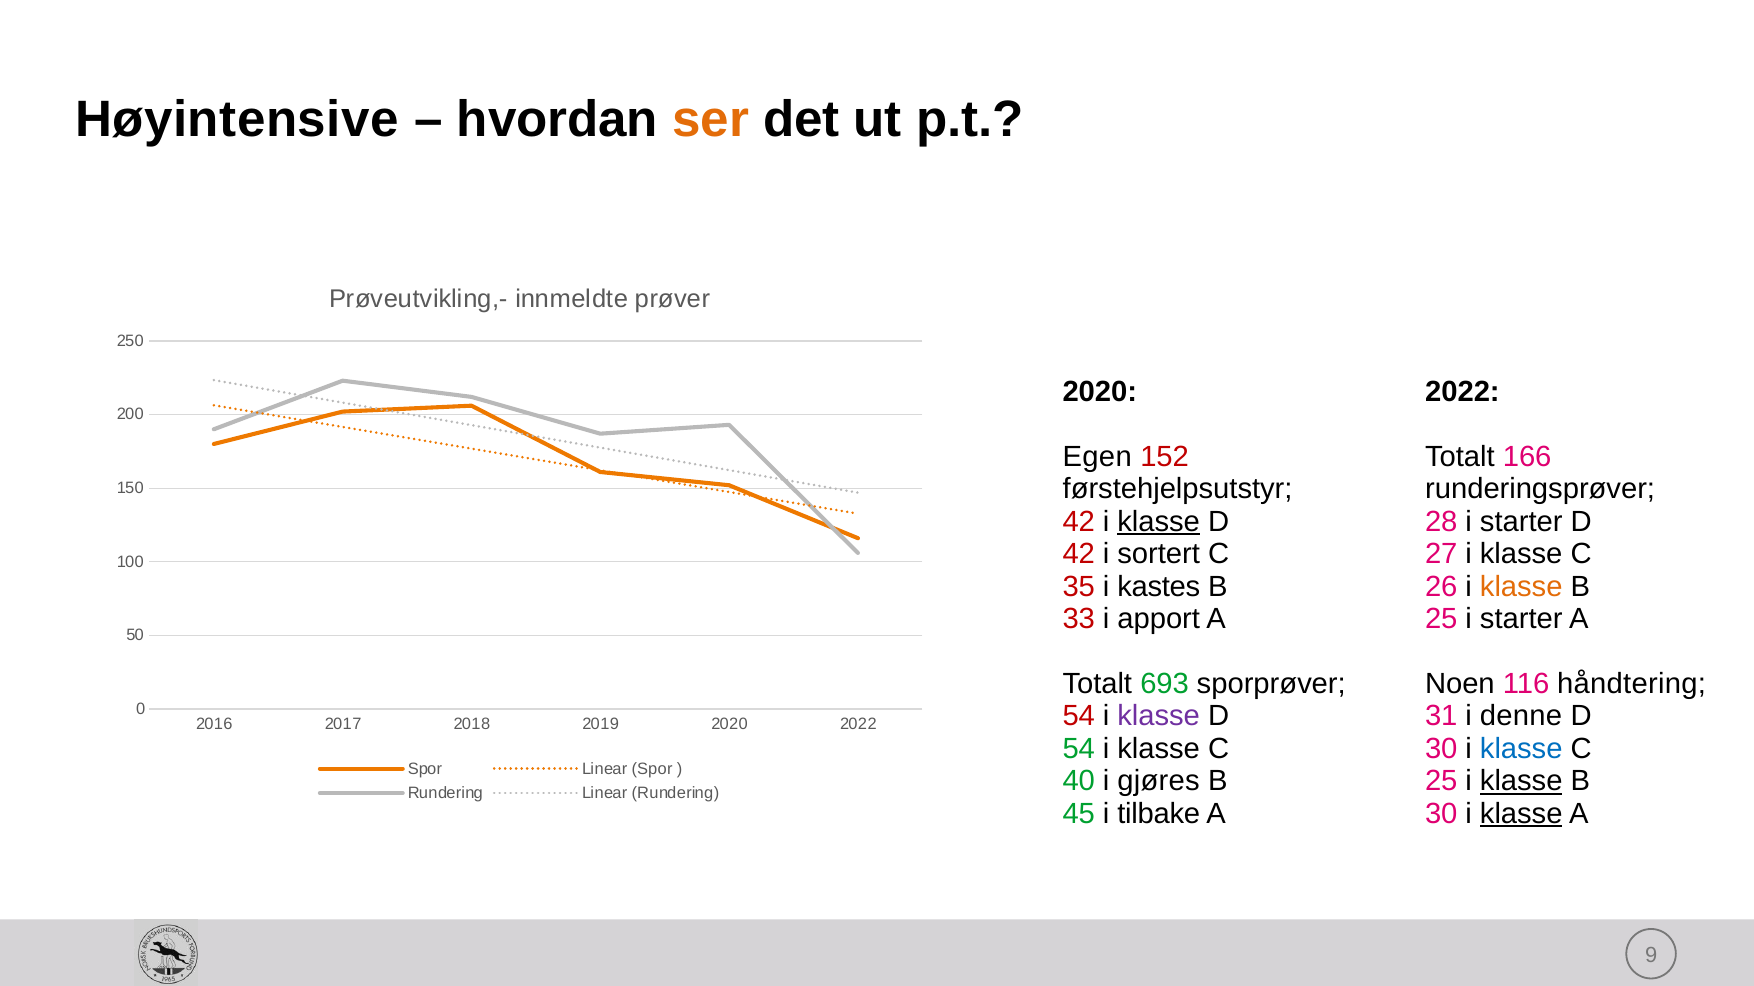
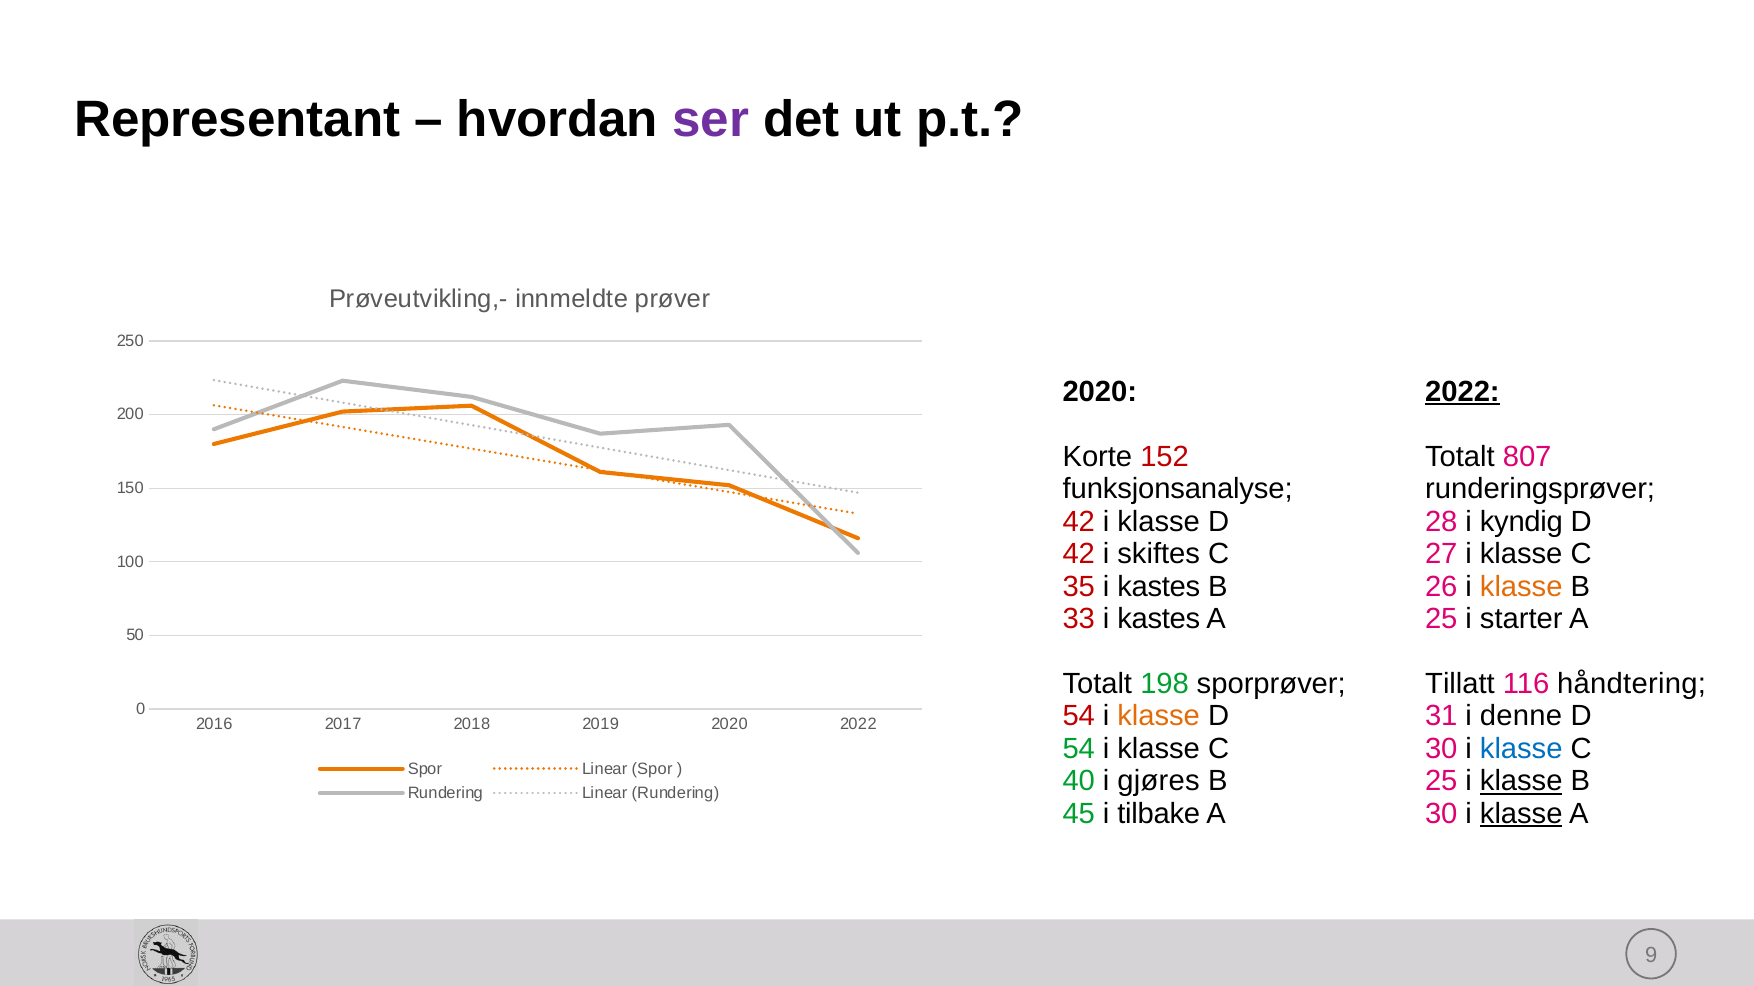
Høyintensive: Høyintensive -> Representant
ser colour: orange -> purple
2022 at (1462, 392) underline: none -> present
Egen: Egen -> Korte
166: 166 -> 807
førstehjelpsutstyr: førstehjelpsutstyr -> funksjonsanalyse
klasse at (1159, 522) underline: present -> none
28 i starter: starter -> kyndig
sortert: sortert -> skiftes
33 i apport: apport -> kastes
693: 693 -> 198
Noen: Noen -> Tillatt
klasse at (1159, 717) colour: purple -> orange
